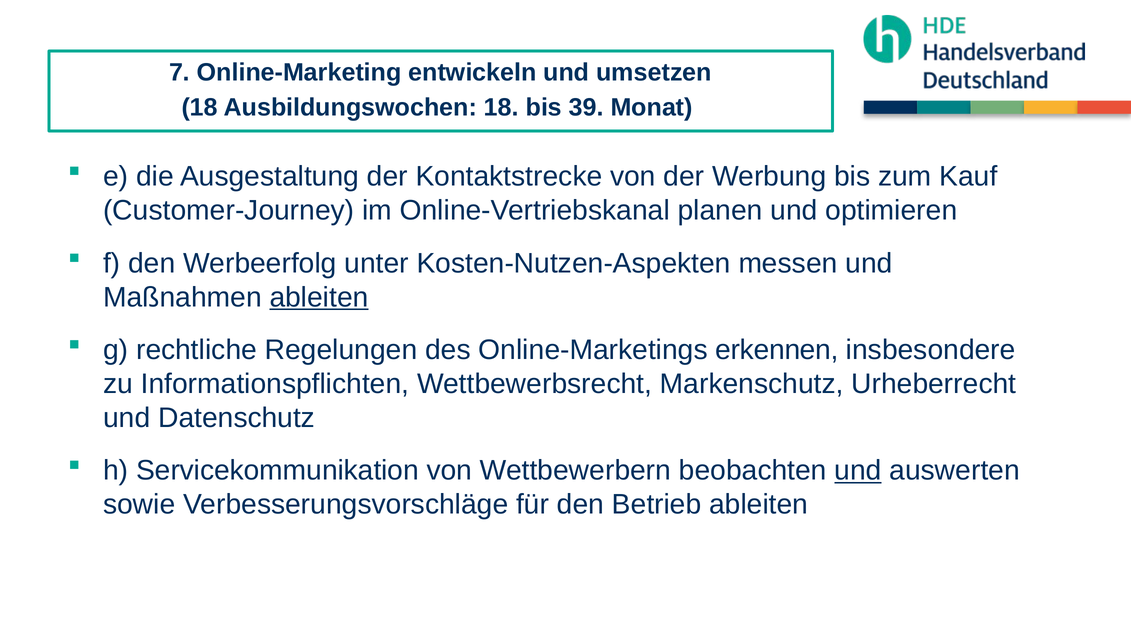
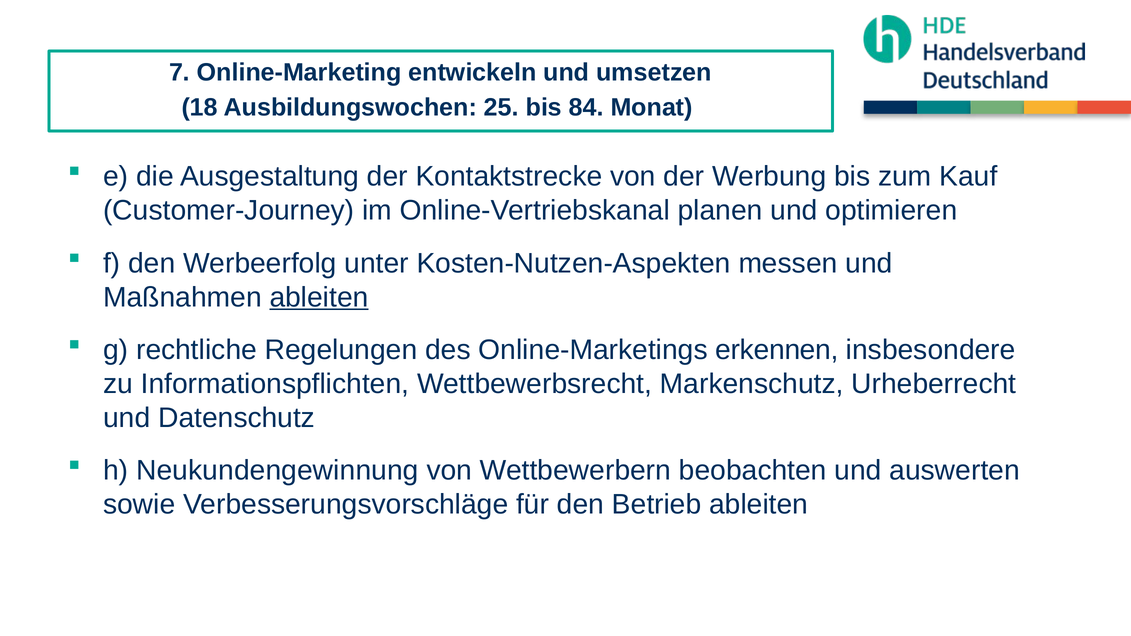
Ausbildungswochen 18: 18 -> 25
39: 39 -> 84
Servicekommunikation: Servicekommunikation -> Neukundengewinnung
und at (858, 471) underline: present -> none
